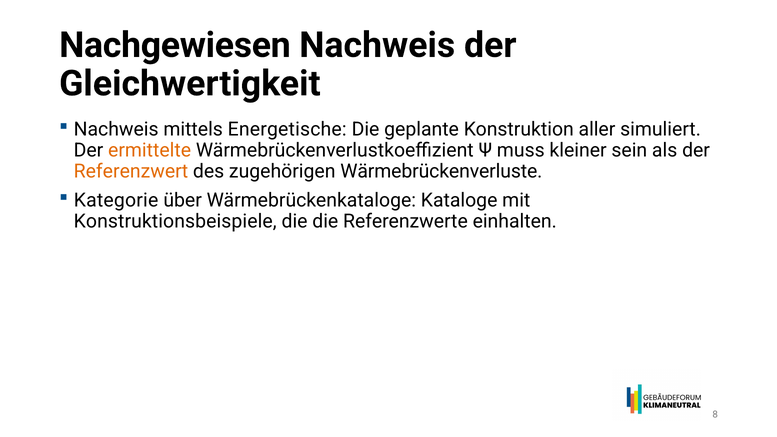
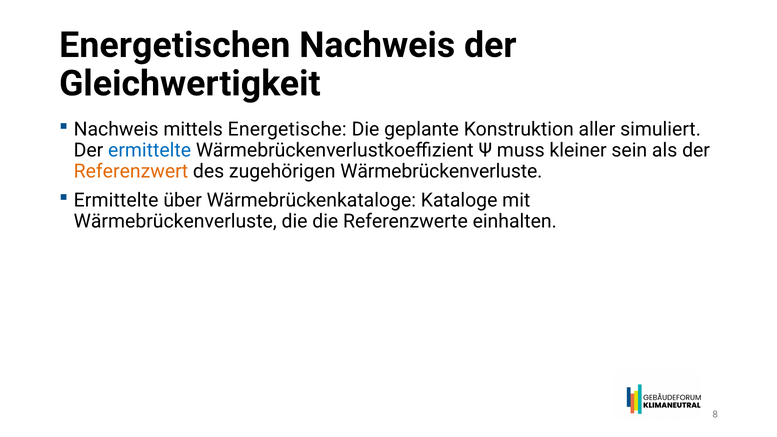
Nachgewiesen: Nachgewiesen -> Energetischen
ermittelte at (150, 151) colour: orange -> blue
Kategorie at (116, 201): Kategorie -> Ermittelte
Konstruktionsbeispiele at (175, 222): Konstruktionsbeispiele -> Wärmebrückenverluste
